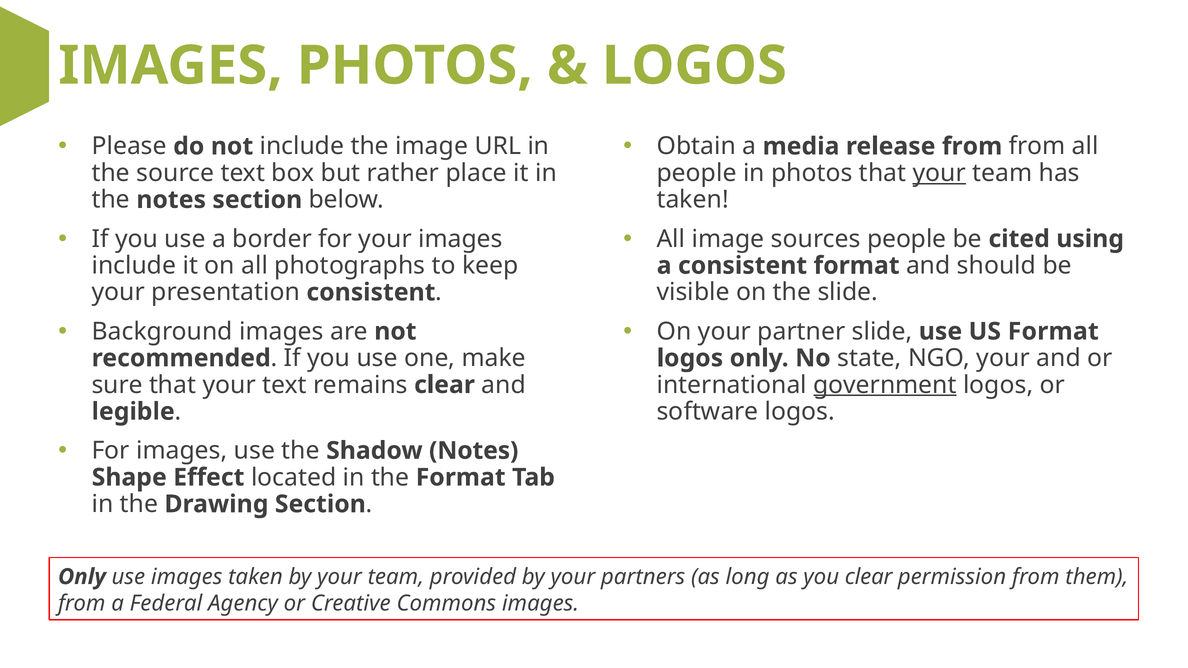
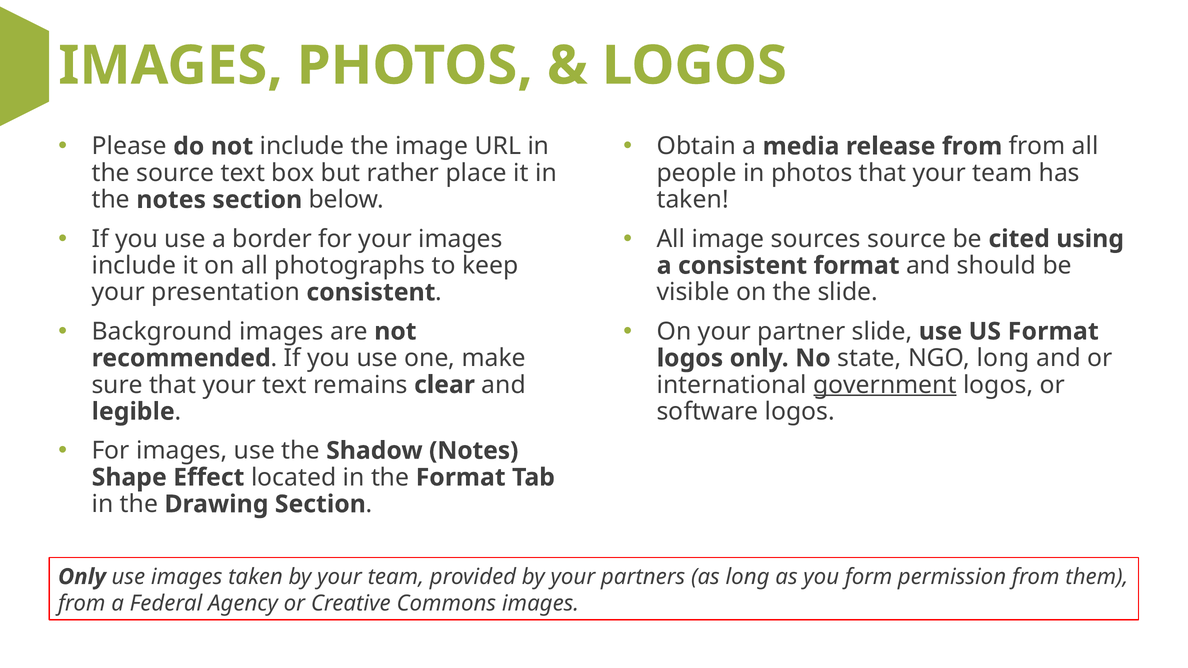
your at (939, 173) underline: present -> none
sources people: people -> source
NGO your: your -> long
you clear: clear -> form
